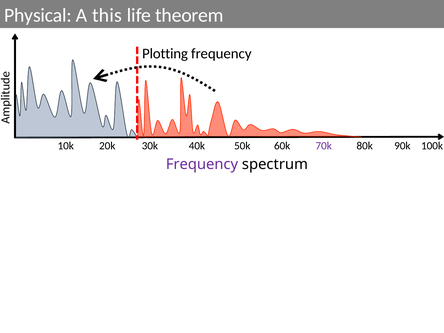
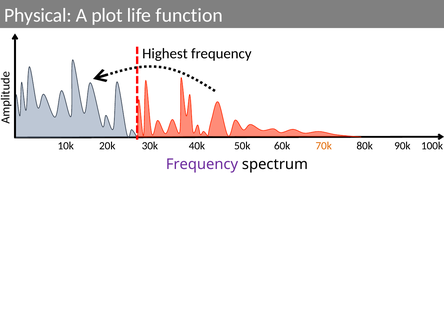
this: this -> plot
theorem: theorem -> function
Plotting: Plotting -> Highest
70k colour: purple -> orange
